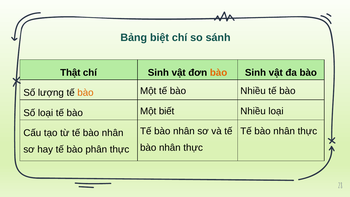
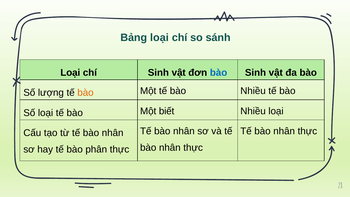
Bảng biệt: biệt -> loại
Thật at (70, 73): Thật -> Loại
bào at (219, 73) colour: orange -> blue
